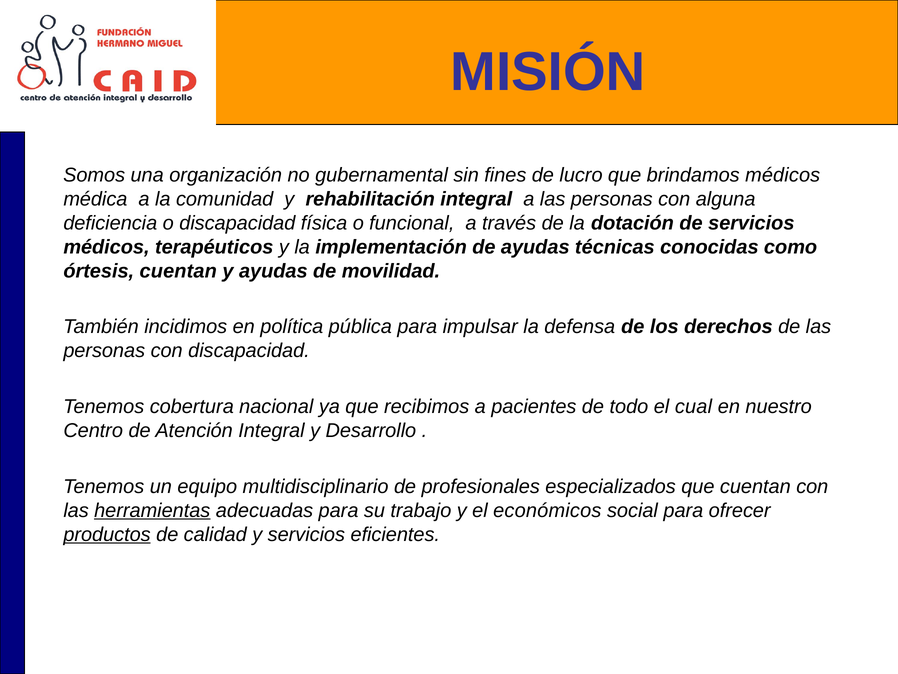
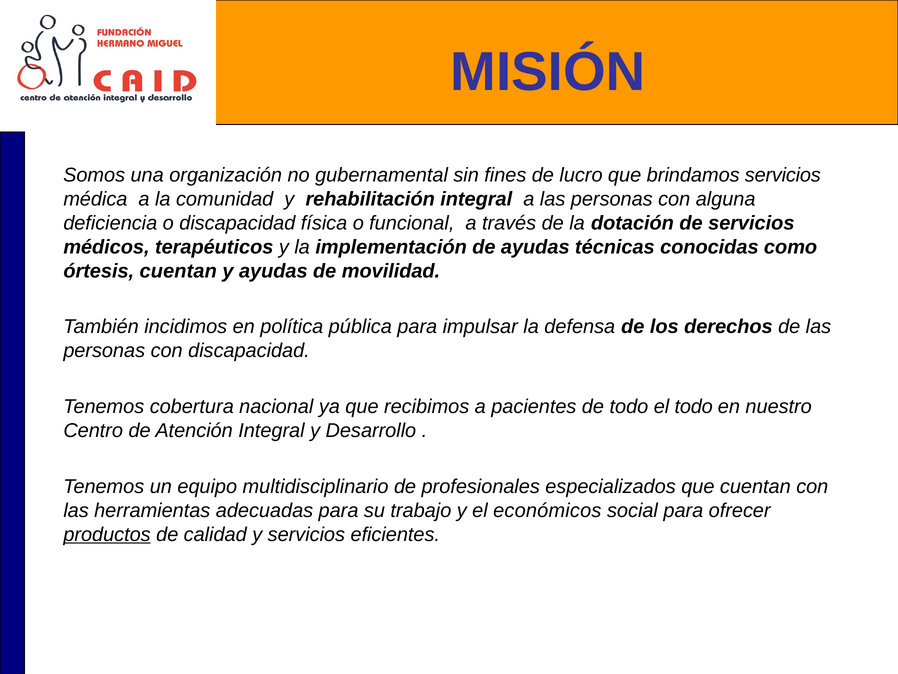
brindamos médicos: médicos -> servicios
el cual: cual -> todo
herramientas underline: present -> none
